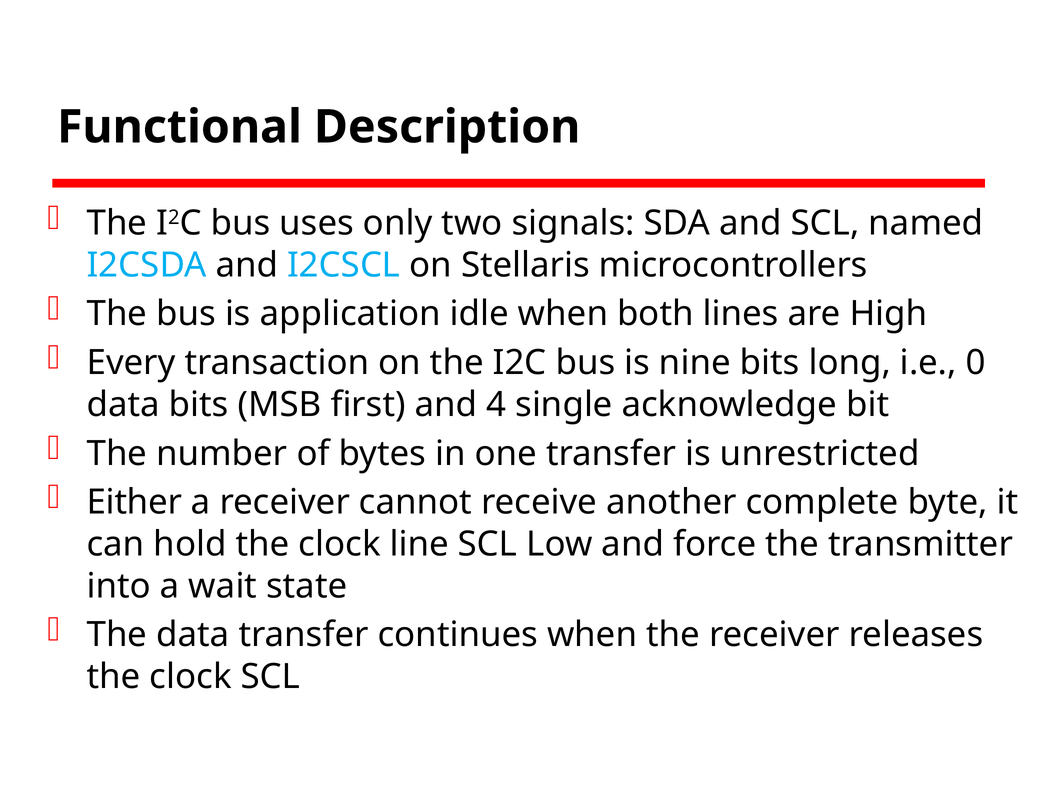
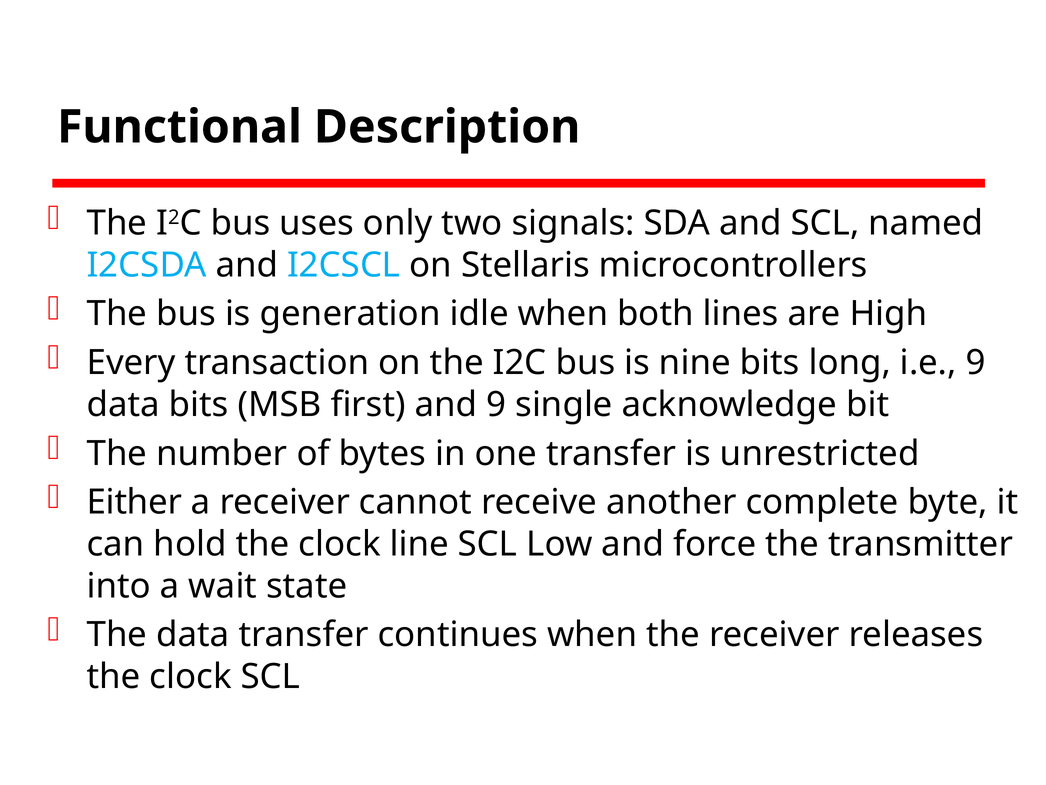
application: application -> generation
i.e 0: 0 -> 9
and 4: 4 -> 9
